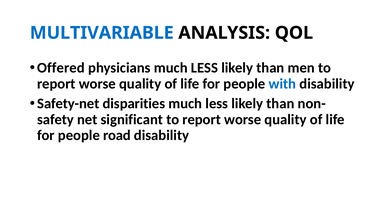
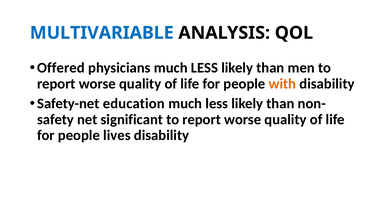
with colour: blue -> orange
disparities: disparities -> education
road: road -> lives
